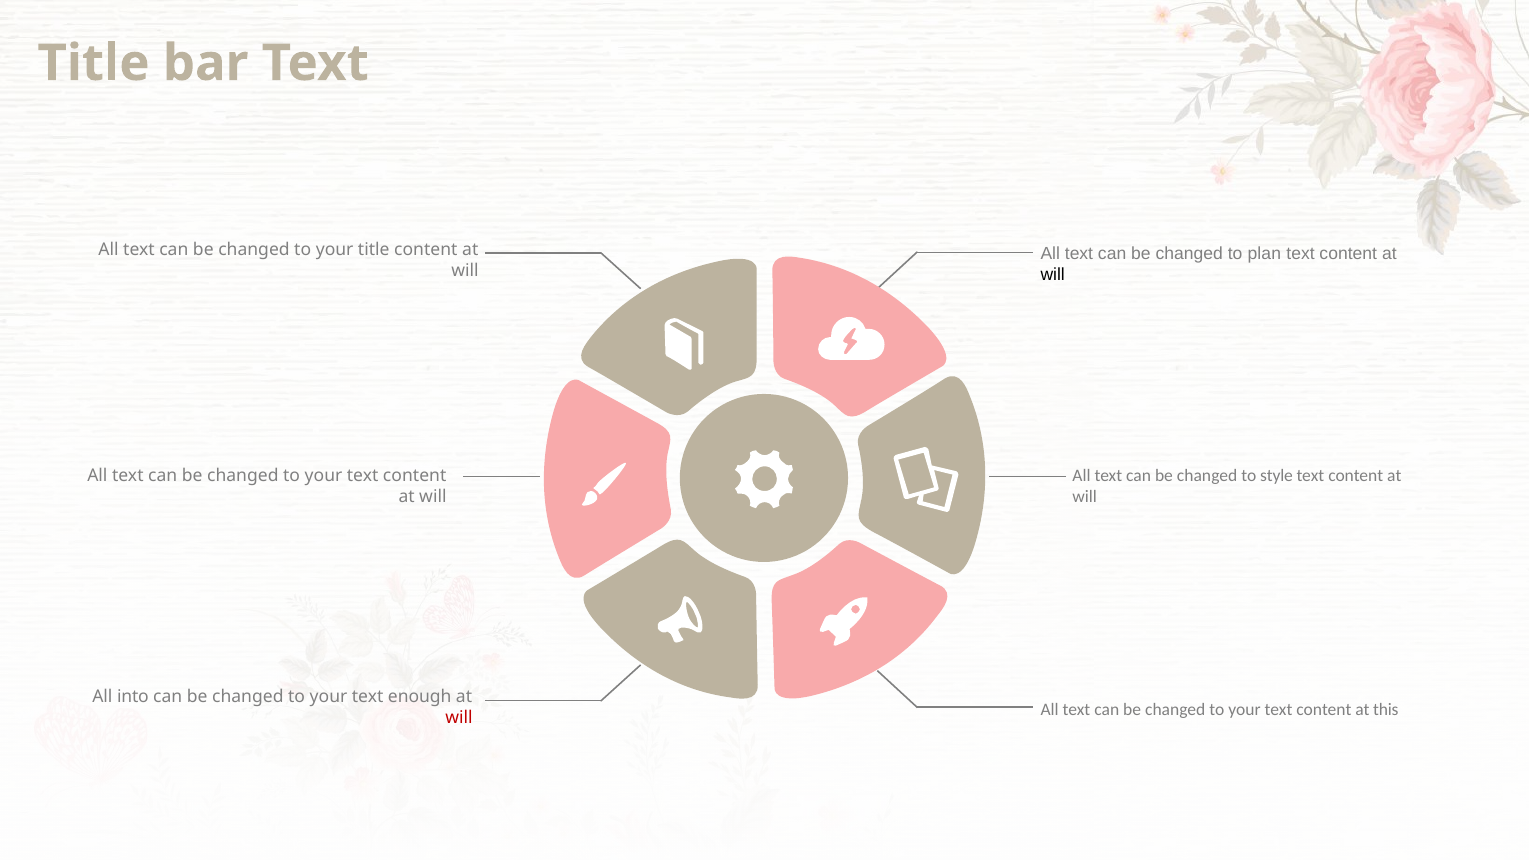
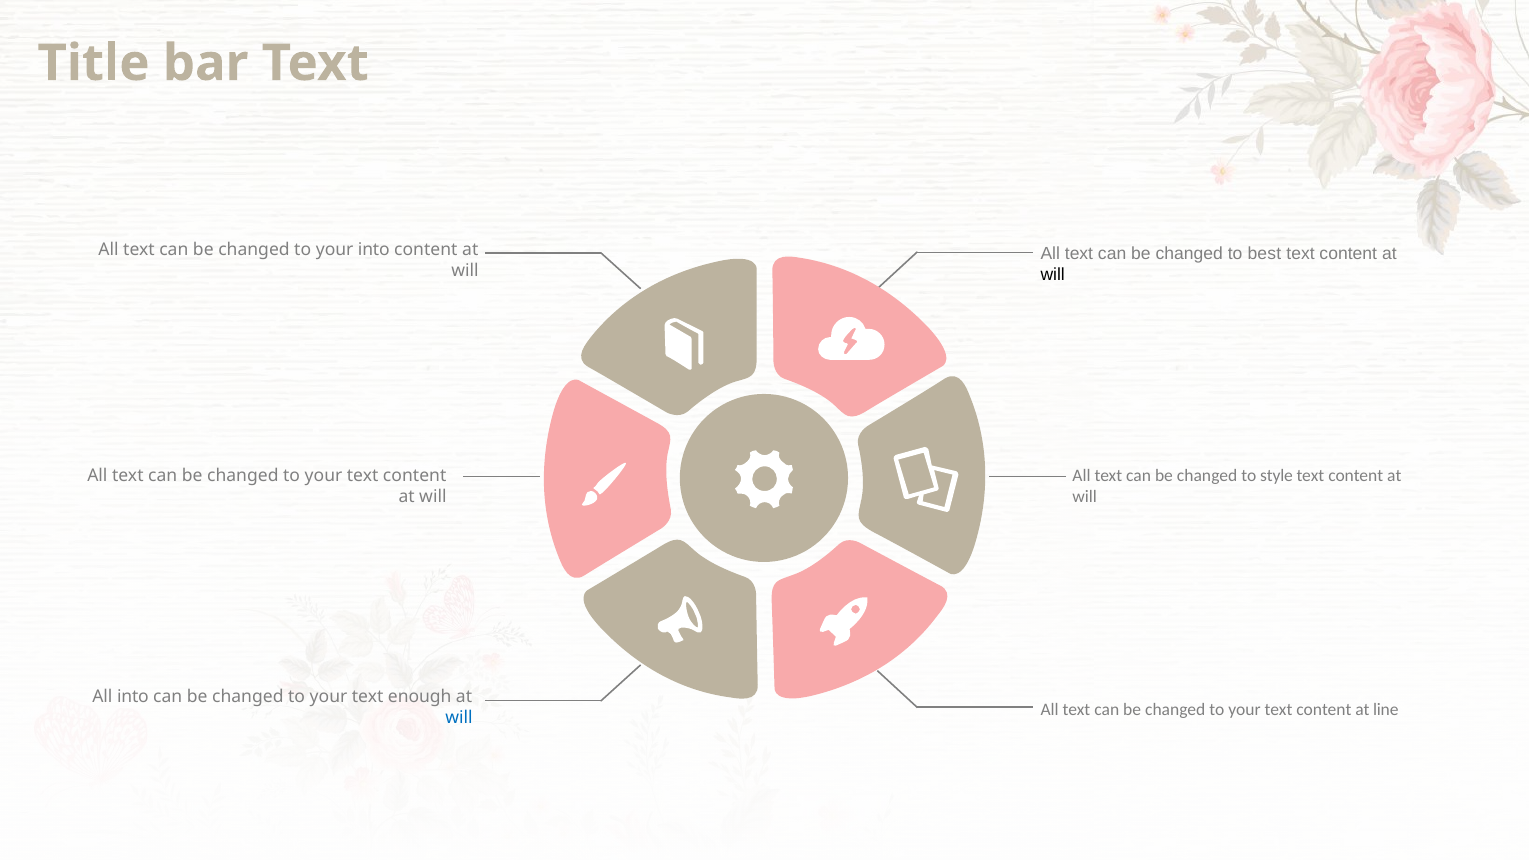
your title: title -> into
plan: plan -> best
this: this -> line
will at (459, 718) colour: red -> blue
